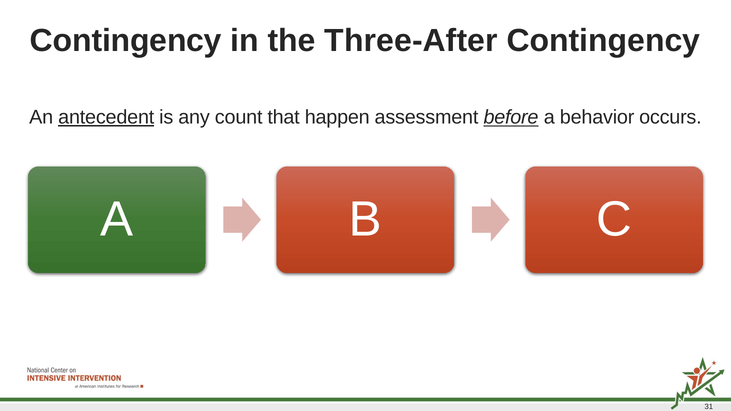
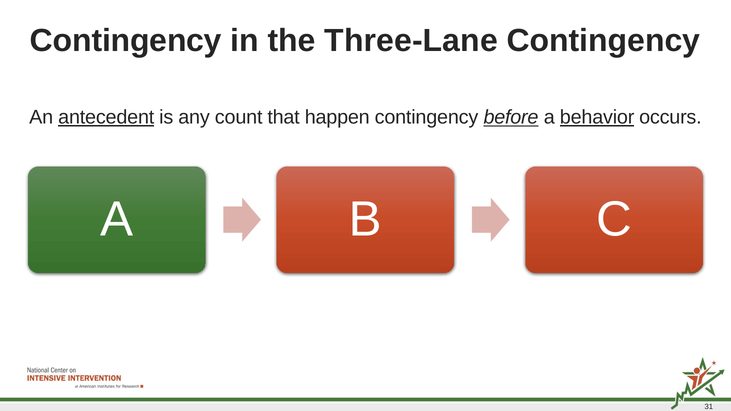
Three-After: Three-After -> Three-Lane
happen assessment: assessment -> contingency
behavior underline: none -> present
